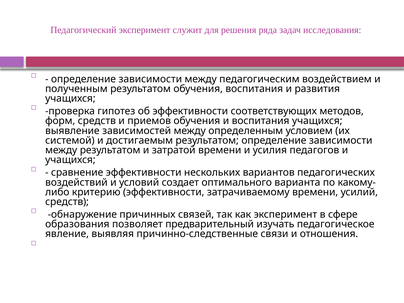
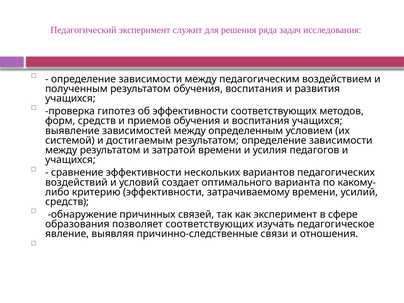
позволяет предварительный: предварительный -> соответствующих
